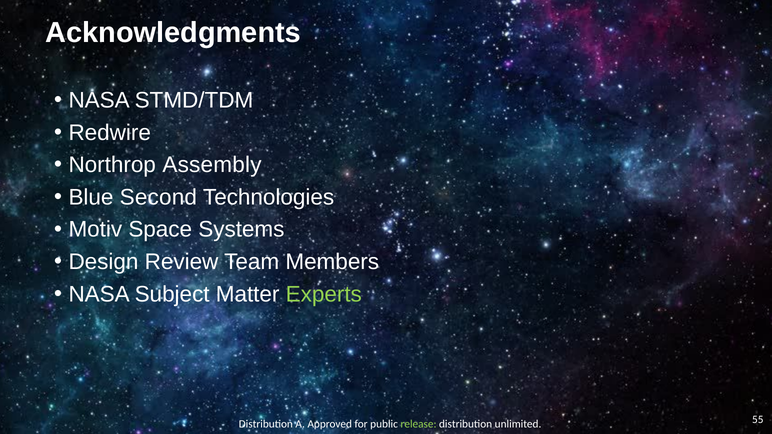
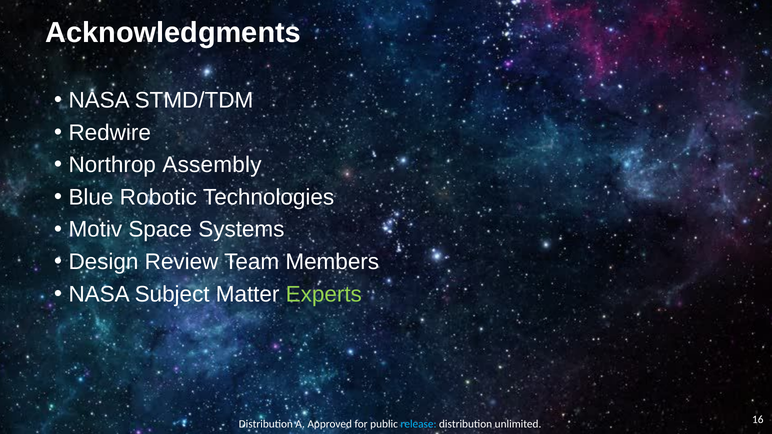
Second: Second -> Robotic
release colour: light green -> light blue
55: 55 -> 16
